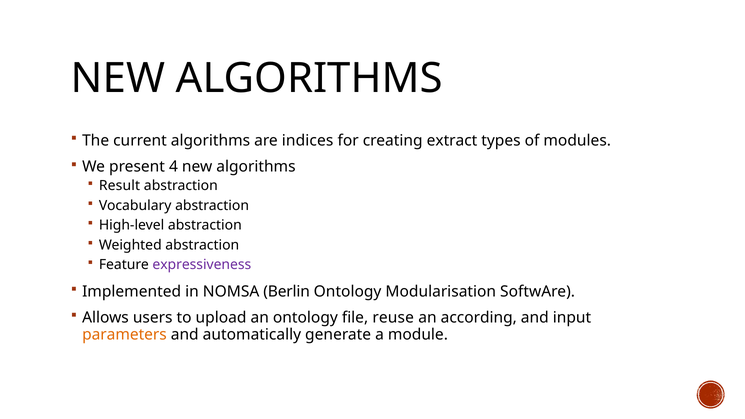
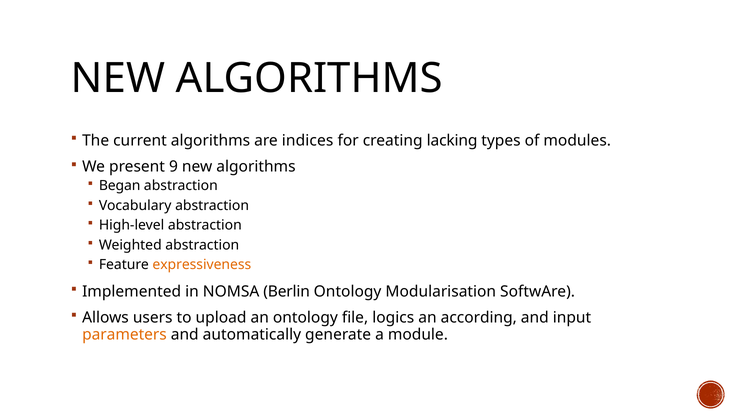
extract: extract -> lacking
4: 4 -> 9
Result: Result -> Began
expressiveness colour: purple -> orange
reuse: reuse -> logics
